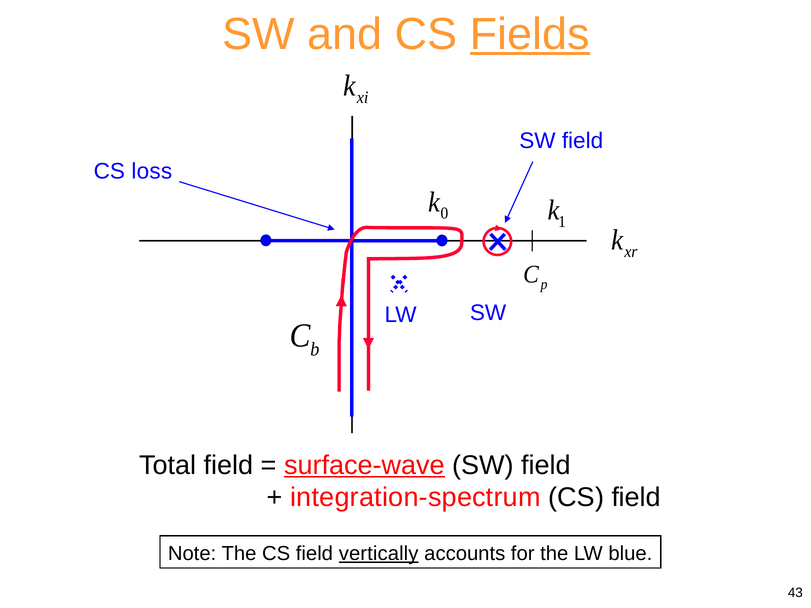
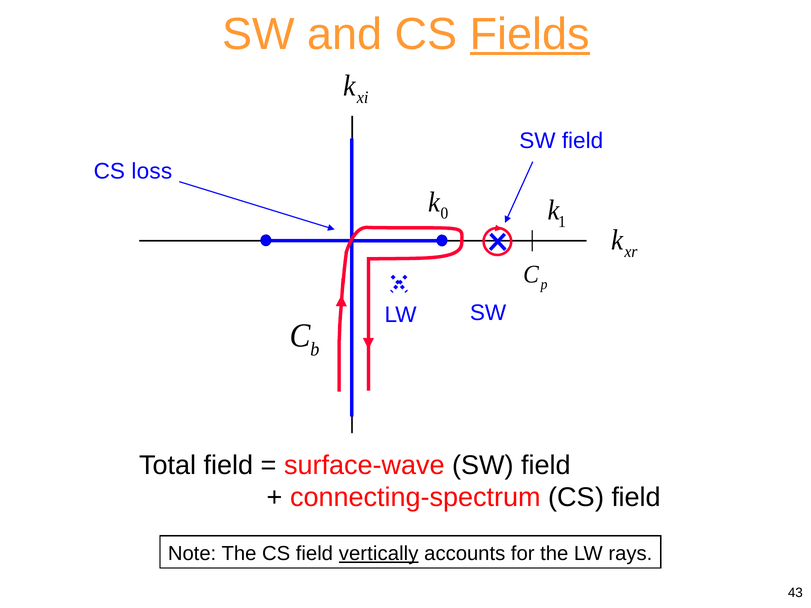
surface-wave underline: present -> none
integration-spectrum: integration-spectrum -> connecting-spectrum
blue: blue -> rays
